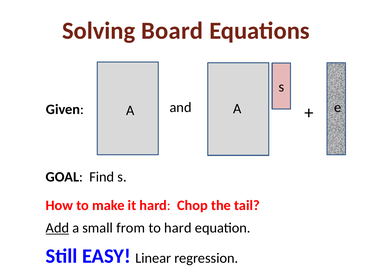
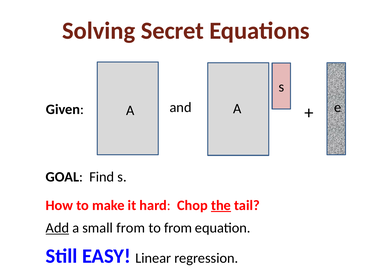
Board: Board -> Secret
the underline: none -> present
to hard: hard -> from
